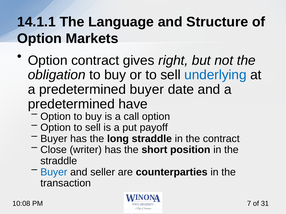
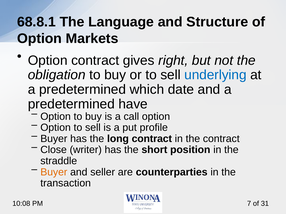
14.1.1: 14.1.1 -> 68.8.1
predetermined buyer: buyer -> which
payoff: payoff -> profile
long straddle: straddle -> contract
Buyer at (54, 172) colour: blue -> orange
